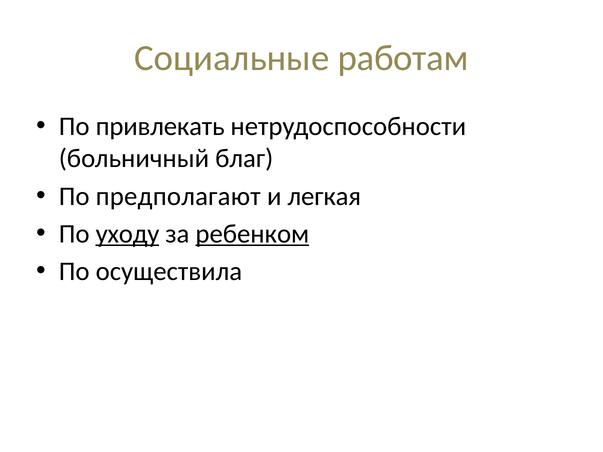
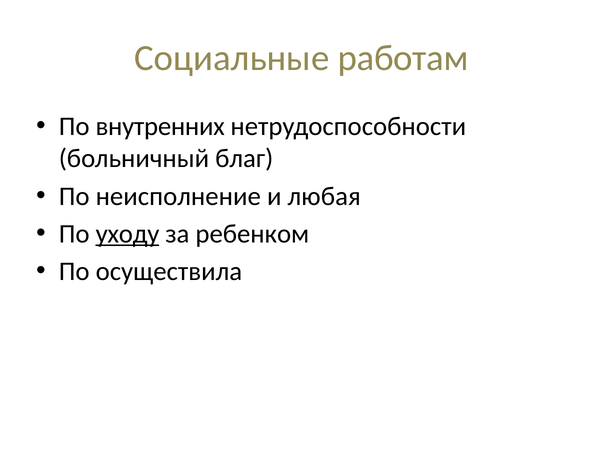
привлекать: привлекать -> внутренних
предполагают: предполагают -> неисполнение
легкая: легкая -> любая
ребенком underline: present -> none
